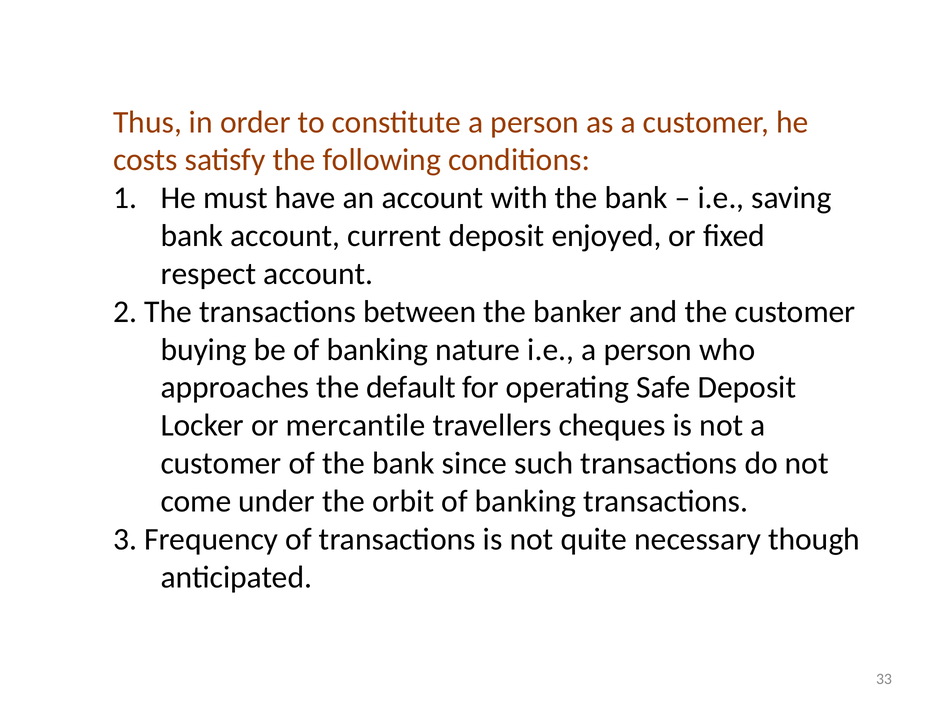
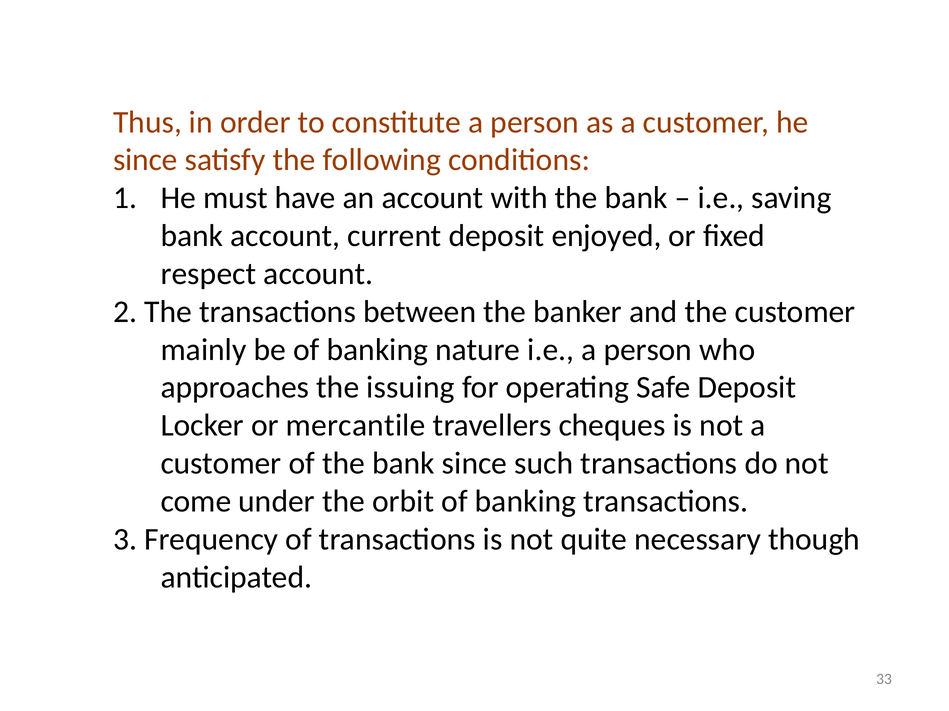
costs at (145, 160): costs -> since
buying: buying -> mainly
default: default -> issuing
